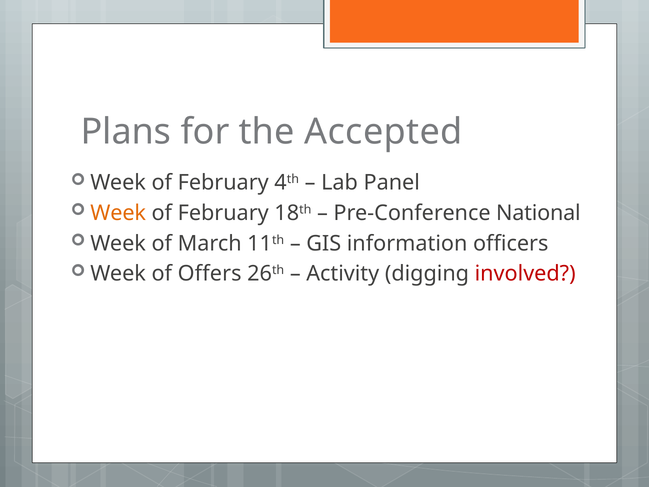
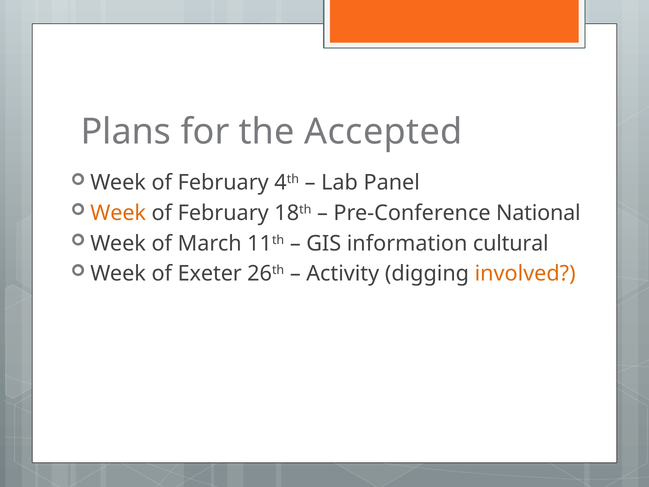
officers: officers -> cultural
Offers: Offers -> Exeter
involved colour: red -> orange
